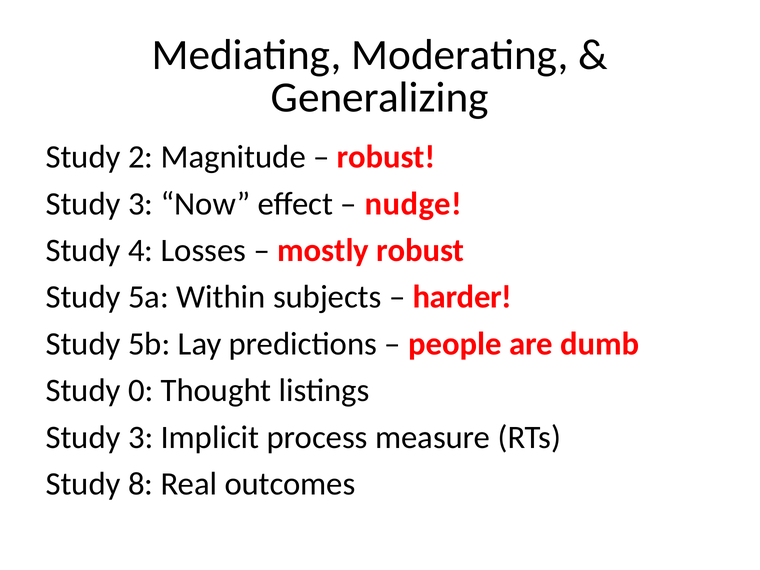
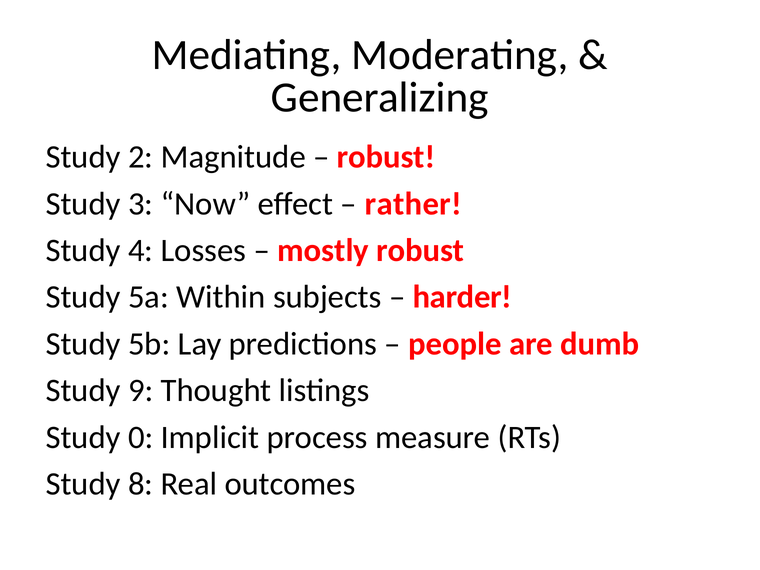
nudge: nudge -> rather
0: 0 -> 9
3 at (141, 437): 3 -> 0
